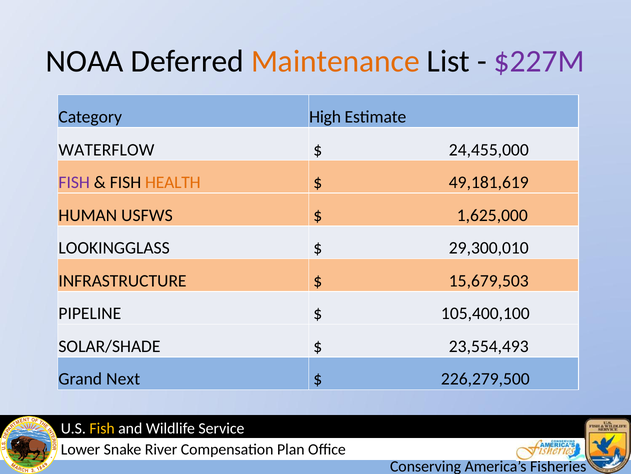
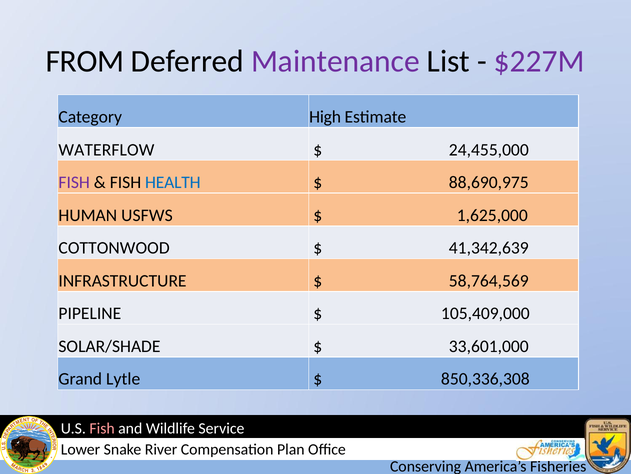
NOAA: NOAA -> FROM
Maintenance colour: orange -> purple
HEALTH colour: orange -> blue
49,181,619: 49,181,619 -> 88,690,975
LOOKINGGLASS: LOOKINGGLASS -> COTTONWOOD
29,300,010: 29,300,010 -> 41,342,639
15,679,503: 15,679,503 -> 58,764,569
105,400,100: 105,400,100 -> 105,409,000
23,554,493: 23,554,493 -> 33,601,000
Next: Next -> Lytle
226,279,500: 226,279,500 -> 850,336,308
Fish at (102, 428) colour: yellow -> pink
